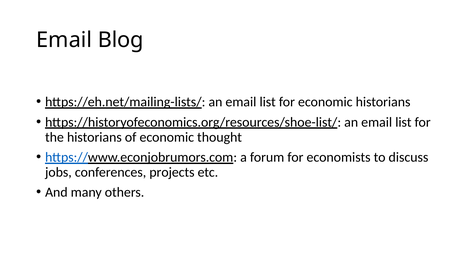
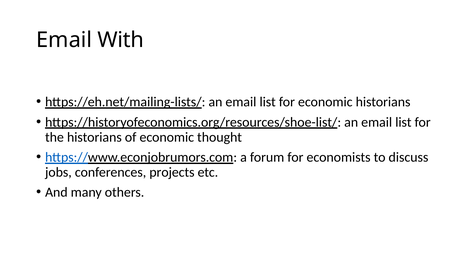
Blog: Blog -> With
